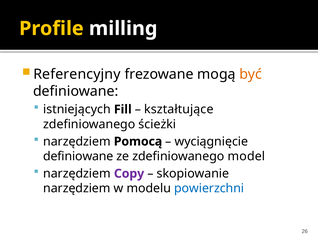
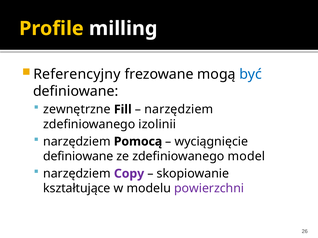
być colour: orange -> blue
istniejących: istniejących -> zewnętrzne
kształtujące at (179, 110): kształtujące -> narzędziem
ścieżki: ścieżki -> izolinii
narzędziem at (77, 189): narzędziem -> kształtujące
powierzchni colour: blue -> purple
